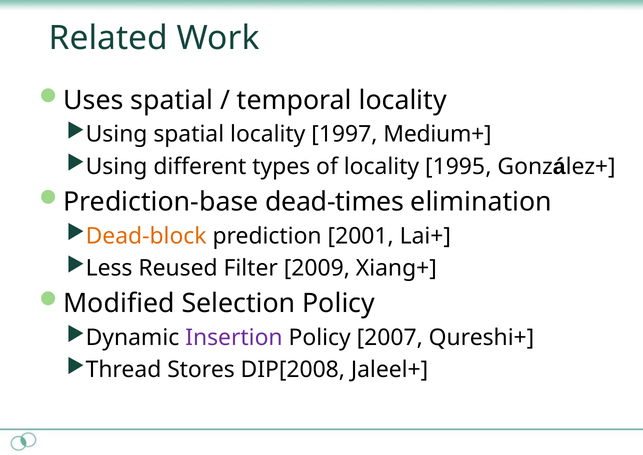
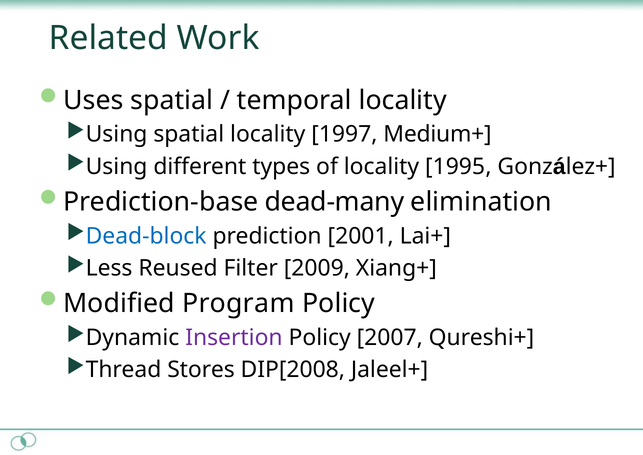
dead-times: dead-times -> dead-many
Dead-block colour: orange -> blue
Selection: Selection -> Program
